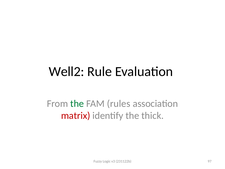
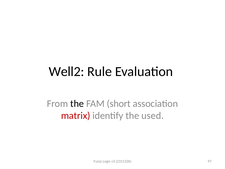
the at (77, 103) colour: green -> black
rules: rules -> short
thick: thick -> used
